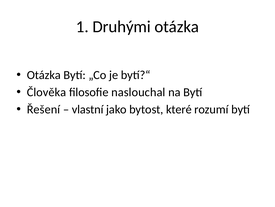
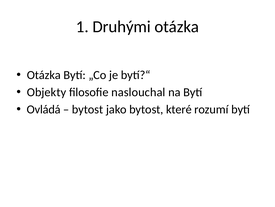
Člověka: Člověka -> Objekty
Řešení: Řešení -> Ovládá
vlastní at (88, 109): vlastní -> bytost
